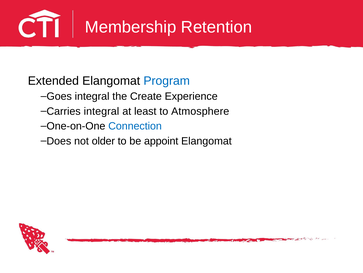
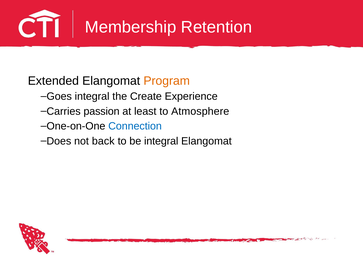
Program colour: blue -> orange
Carries integral: integral -> passion
older: older -> back
be appoint: appoint -> integral
